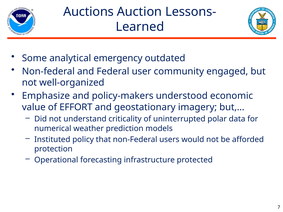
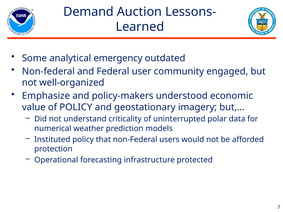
Auctions: Auctions -> Demand
of EFFORT: EFFORT -> POLICY
